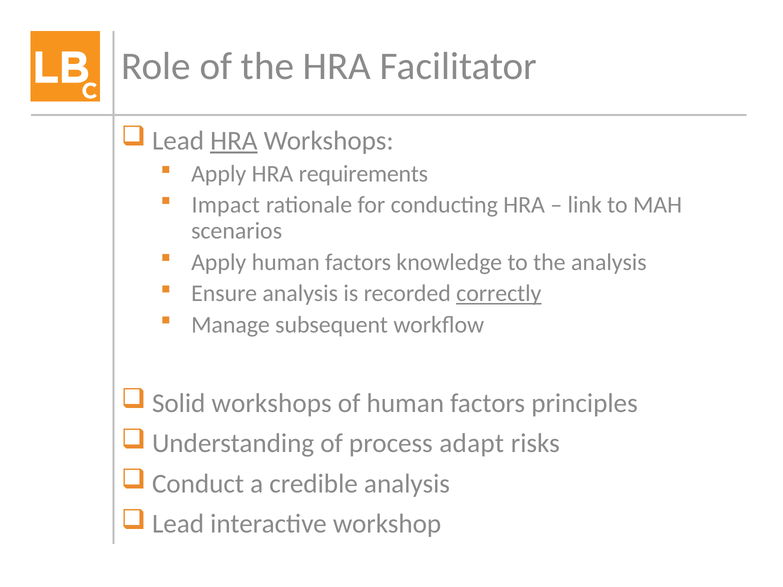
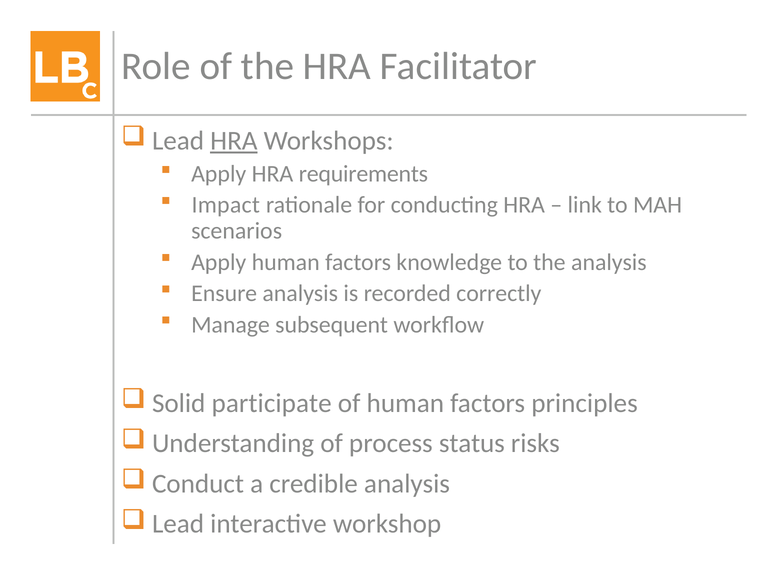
correctly underline: present -> none
Solid workshops: workshops -> participate
adapt: adapt -> status
